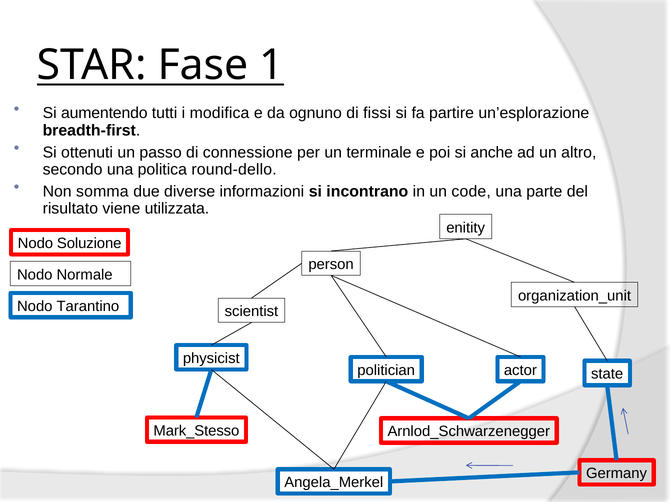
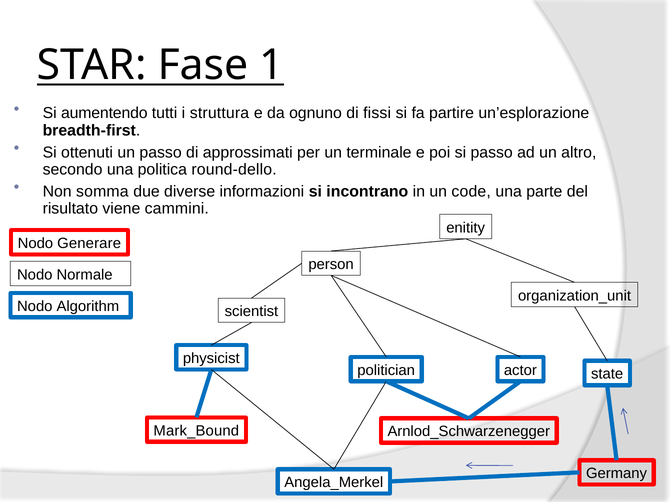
modifica: modifica -> struttura
connessione: connessione -> approssimati
si anche: anche -> passo
utilizzata: utilizzata -> cammini
Soluzione: Soluzione -> Generare
Tarantino: Tarantino -> Algorithm
Mark_Stesso: Mark_Stesso -> Mark_Bound
